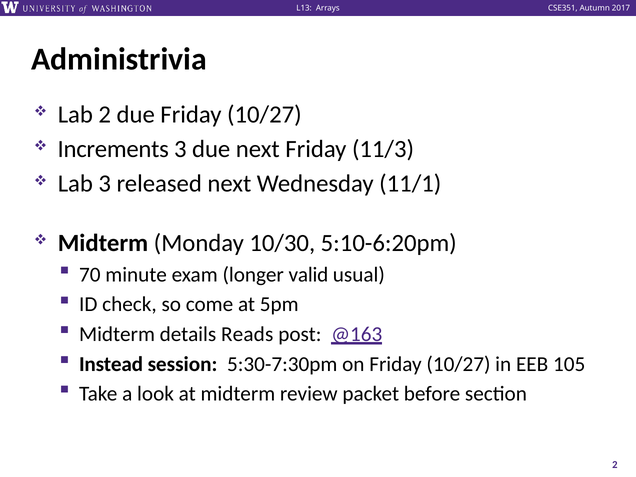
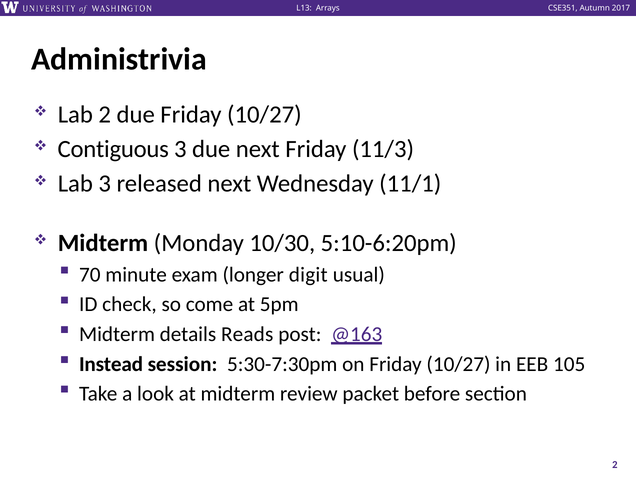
Increments: Increments -> Contiguous
valid: valid -> digit
